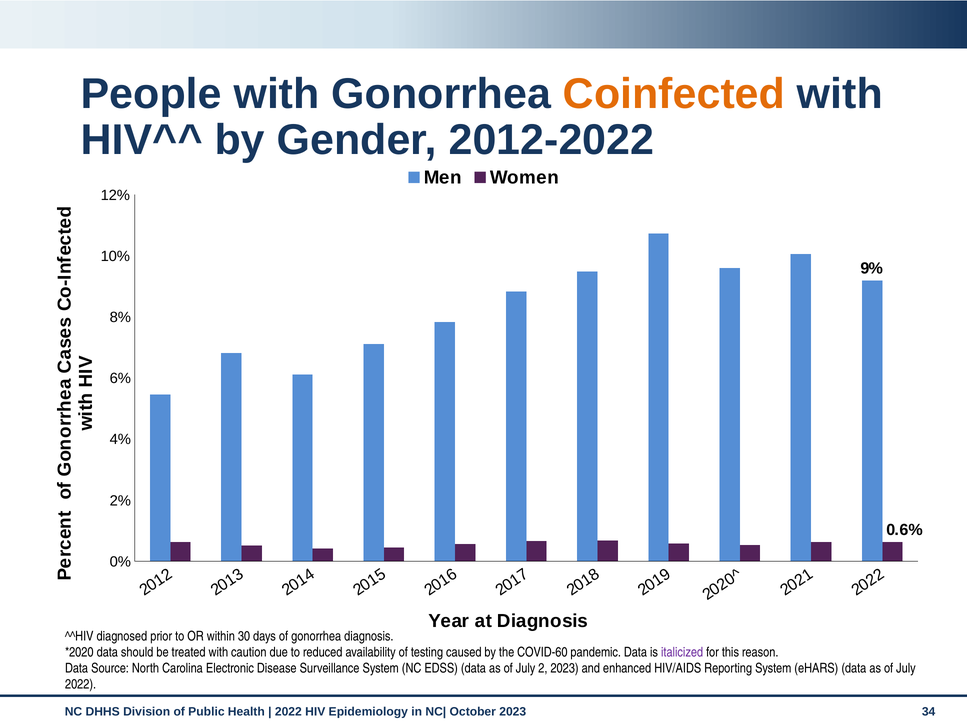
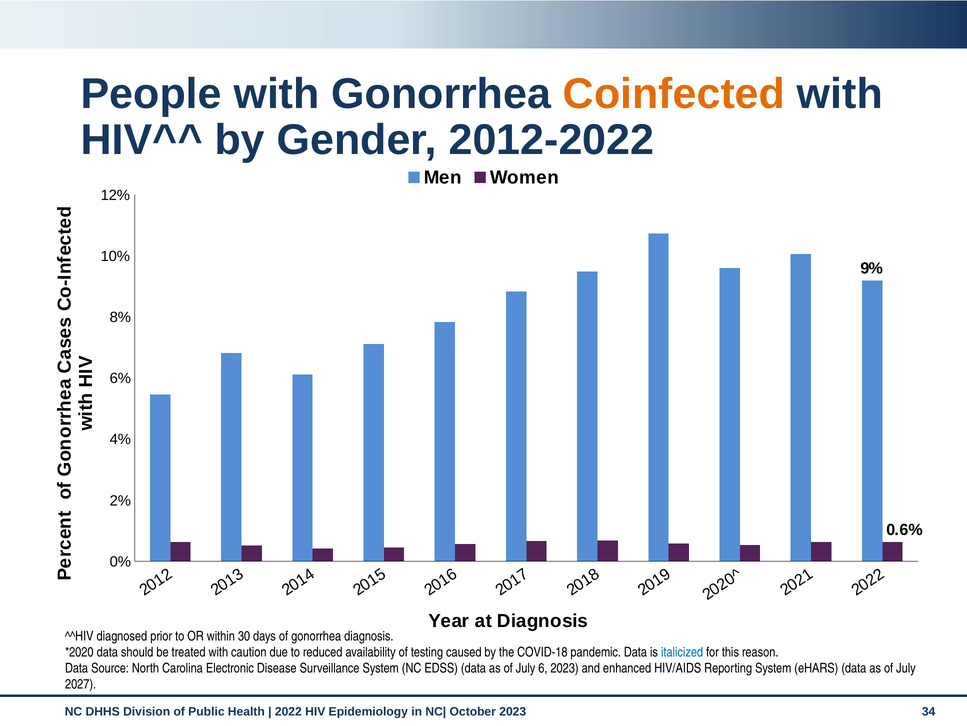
COVID-60: COVID-60 -> COVID-18
italicized colour: purple -> blue
July 2: 2 -> 6
2022 at (81, 684): 2022 -> 2027
